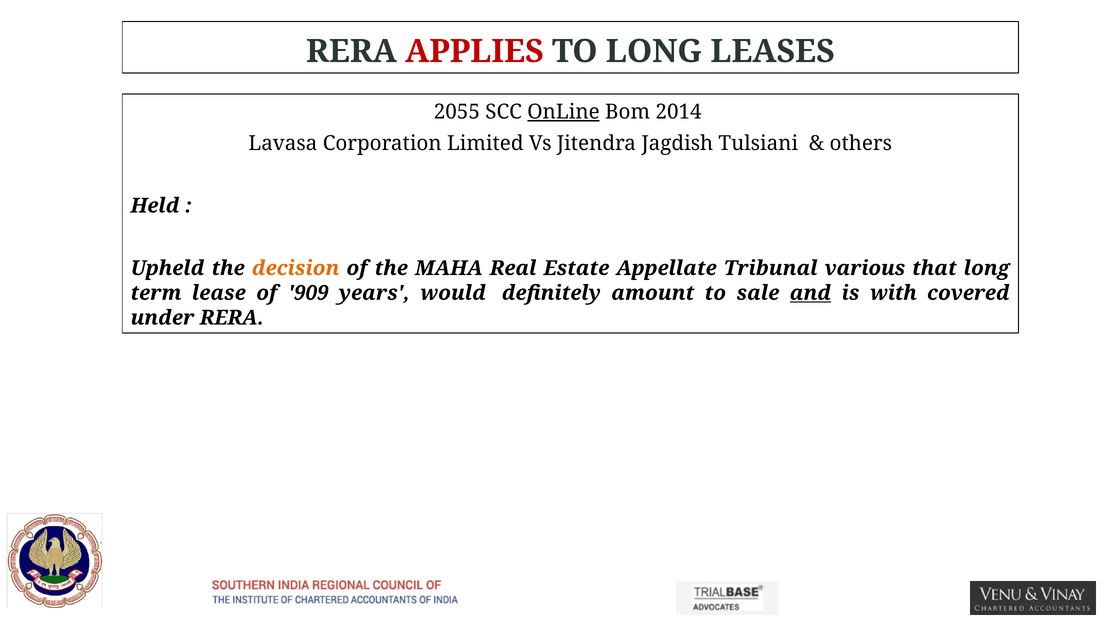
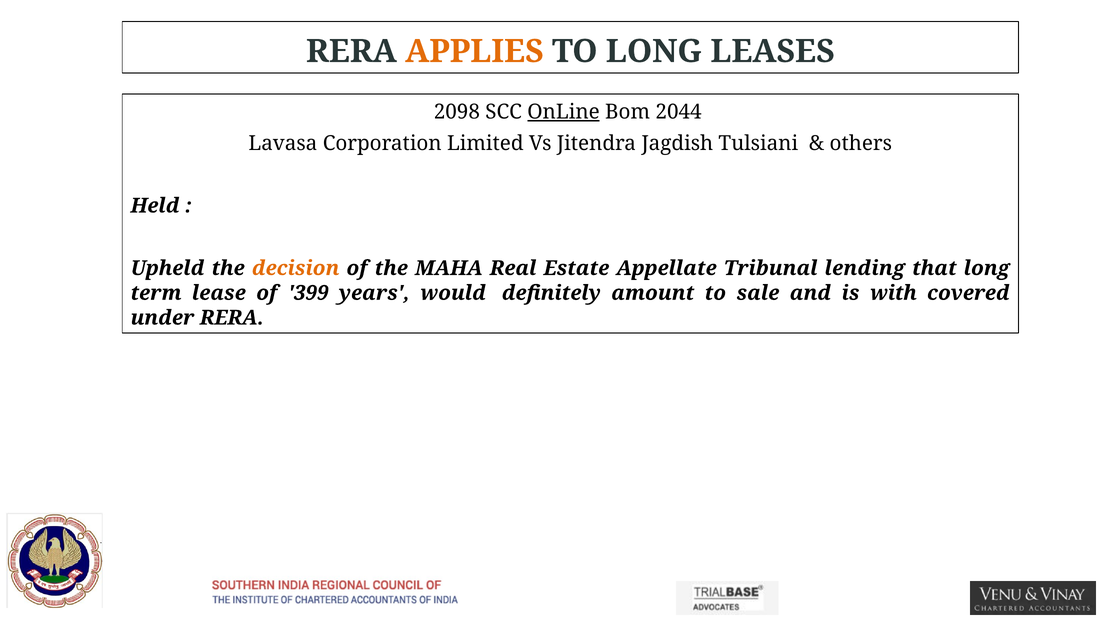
APPLIES colour: red -> orange
2055: 2055 -> 2098
2014: 2014 -> 2044
various: various -> lending
909: 909 -> 399
and underline: present -> none
